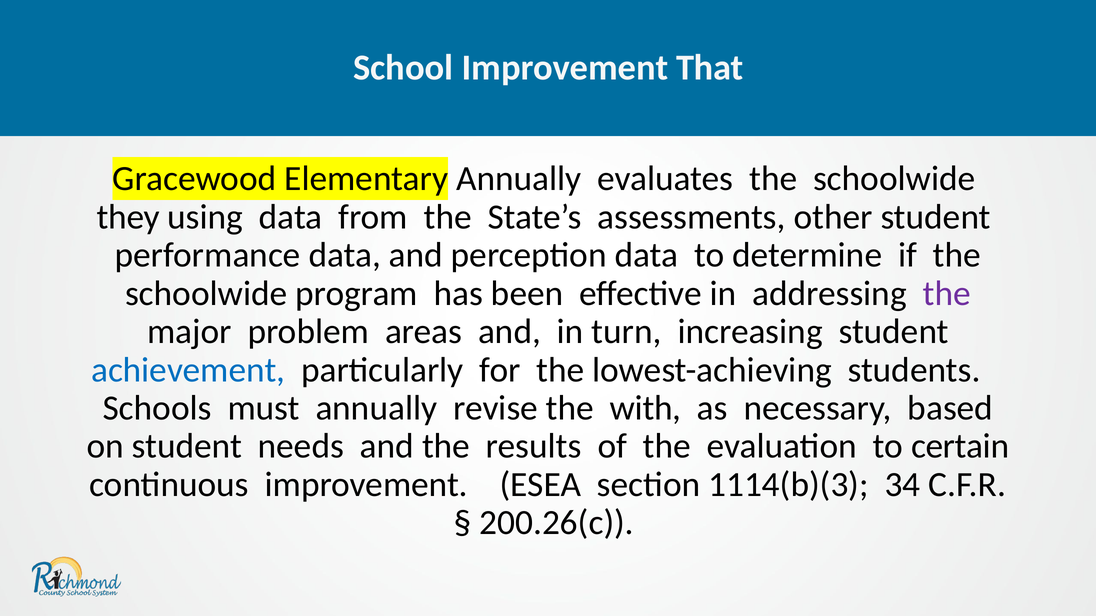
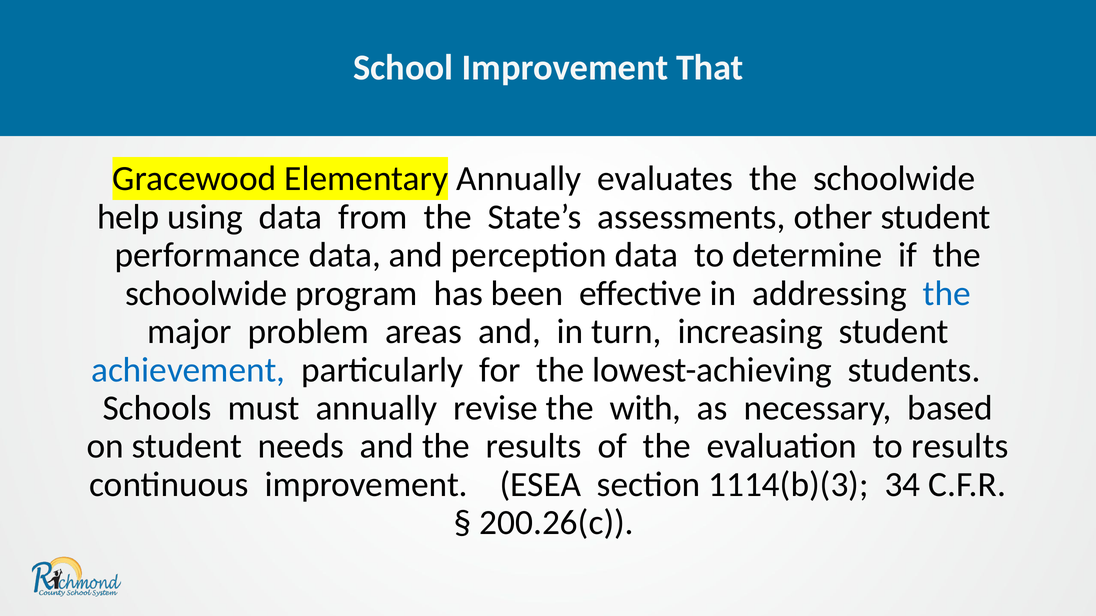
they: they -> help
the at (947, 294) colour: purple -> blue
to certain: certain -> results
